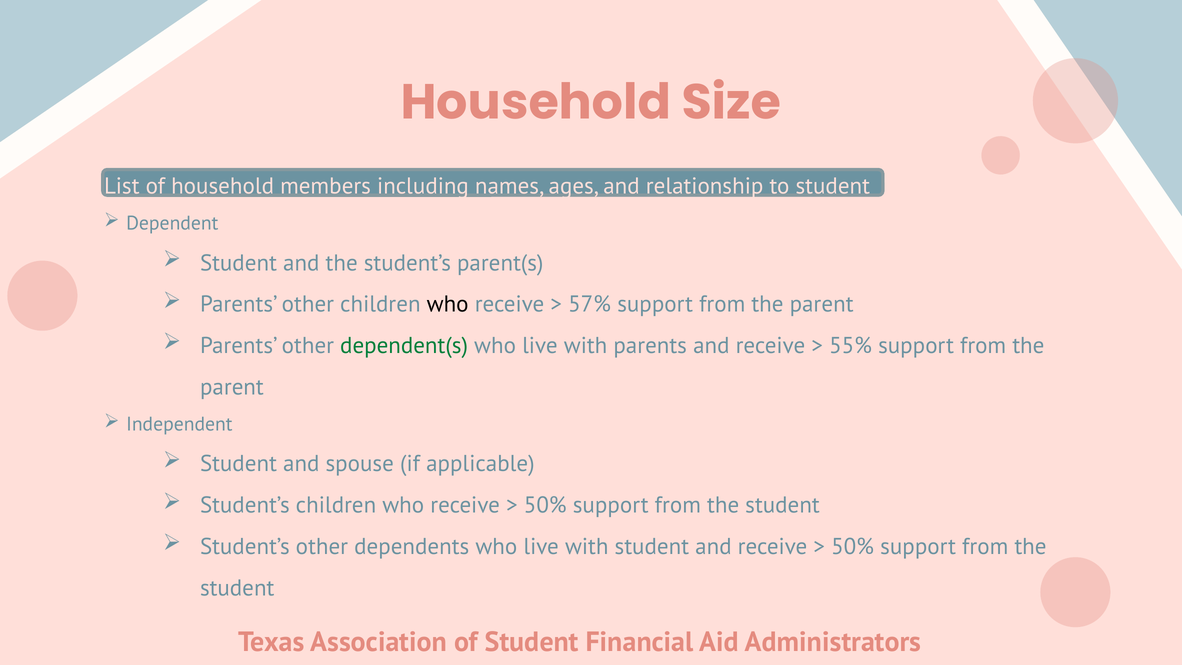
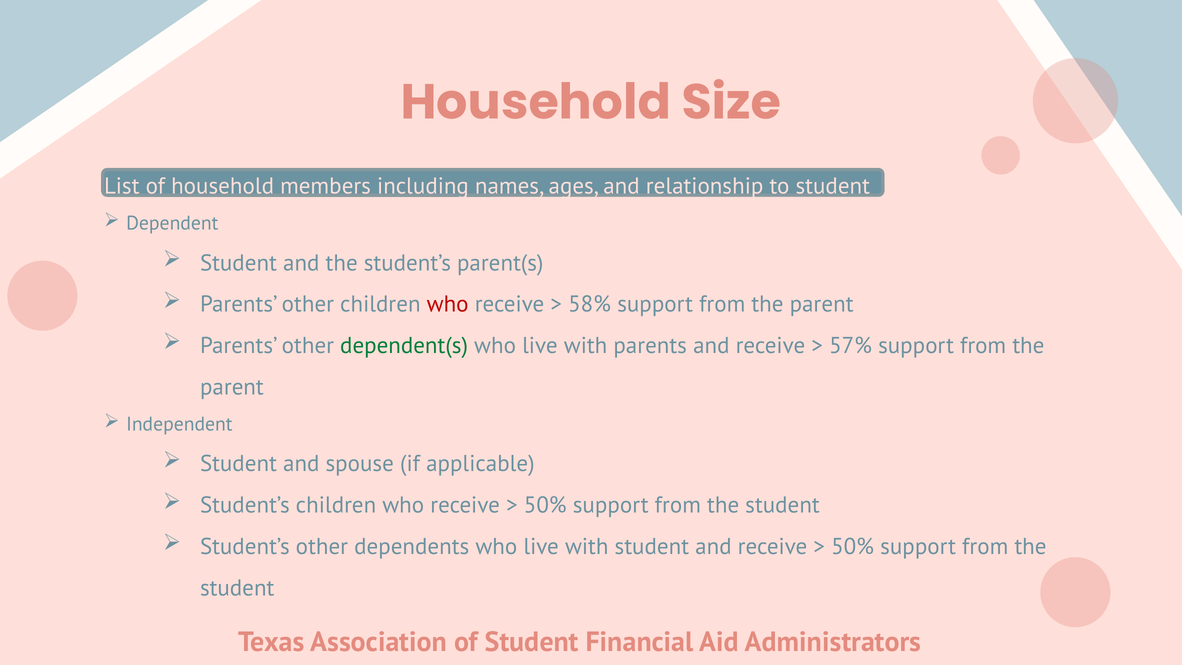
who at (448, 304) colour: black -> red
57%: 57% -> 58%
55%: 55% -> 57%
